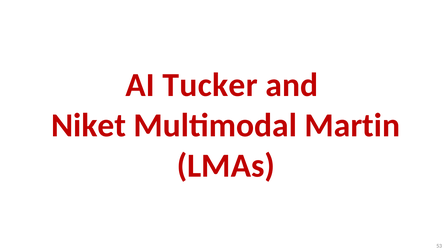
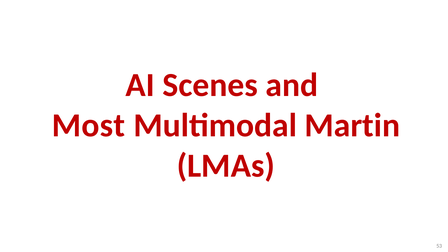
Tucker: Tucker -> Scenes
Niket: Niket -> Most
